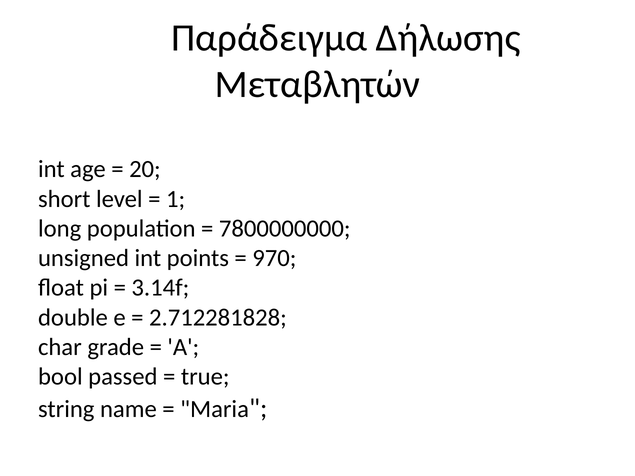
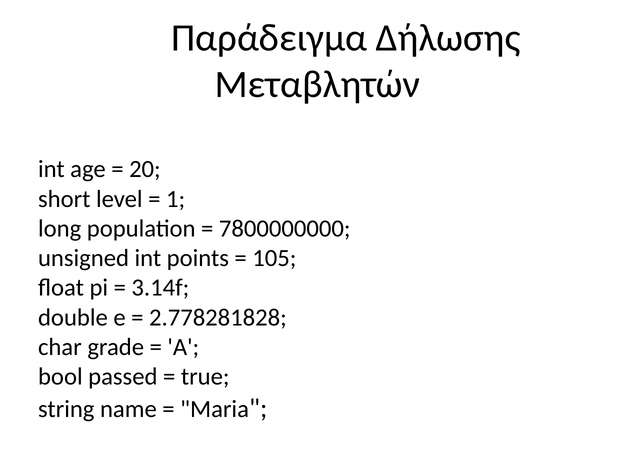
970: 970 -> 105
2.712281828: 2.712281828 -> 2.778281828
